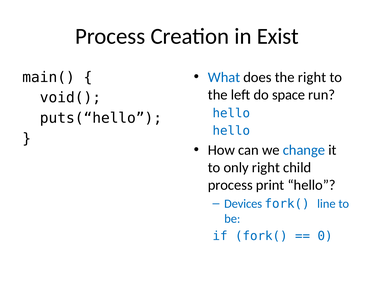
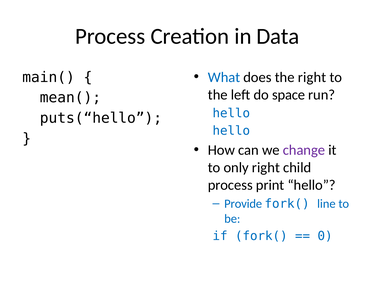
Exist: Exist -> Data
void(: void( -> mean(
change colour: blue -> purple
Devices: Devices -> Provide
